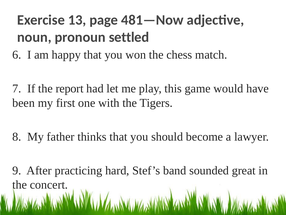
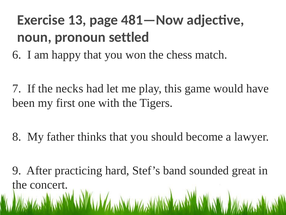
report: report -> necks
